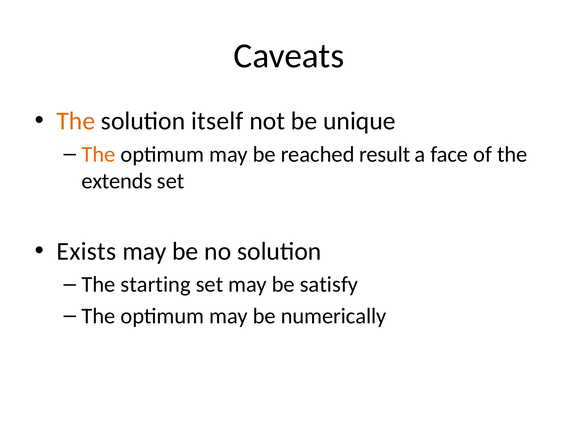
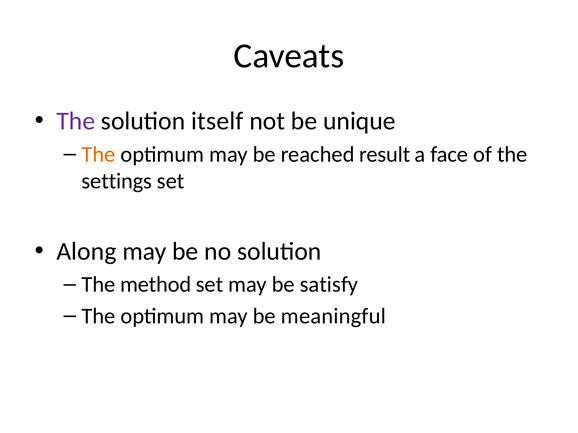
The at (76, 121) colour: orange -> purple
extends: extends -> settings
Exists: Exists -> Along
starting: starting -> method
numerically: numerically -> meaningful
